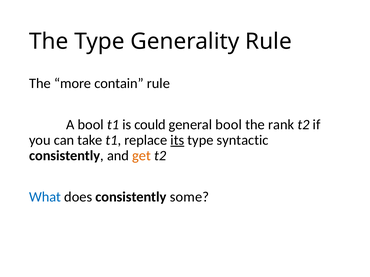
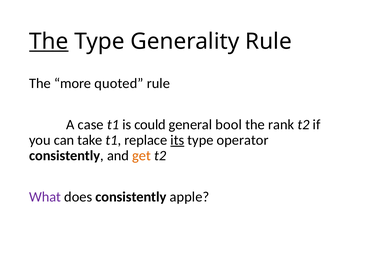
The at (49, 41) underline: none -> present
contain: contain -> quoted
A bool: bool -> case
syntactic: syntactic -> operator
What colour: blue -> purple
some: some -> apple
